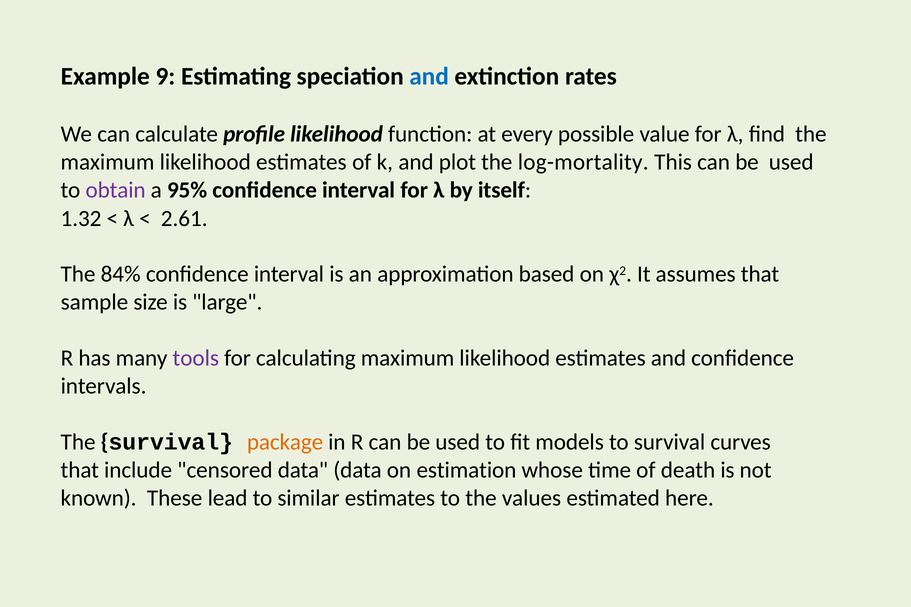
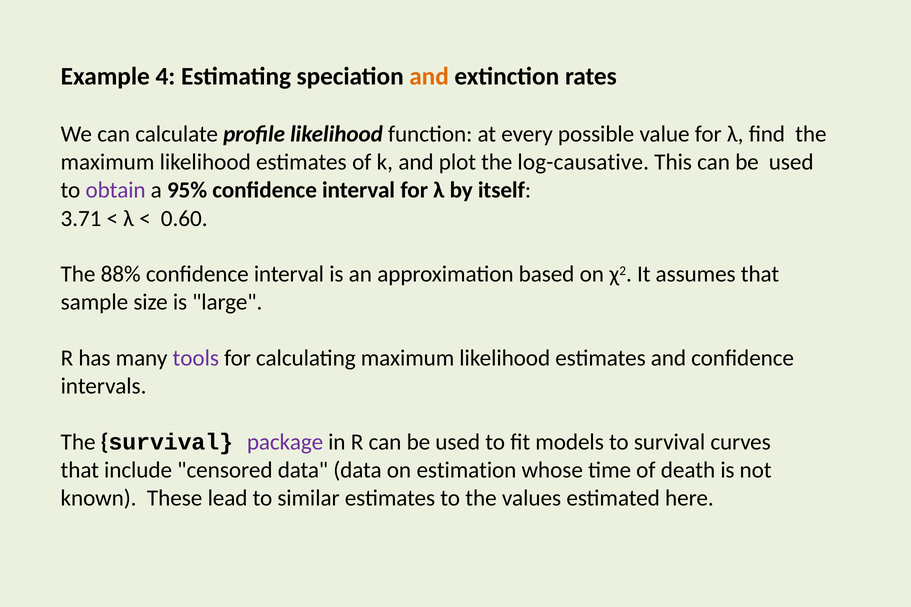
9: 9 -> 4
and at (429, 76) colour: blue -> orange
log-mortality: log-mortality -> log-causative
1.32: 1.32 -> 3.71
2.61: 2.61 -> 0.60
84%: 84% -> 88%
package colour: orange -> purple
